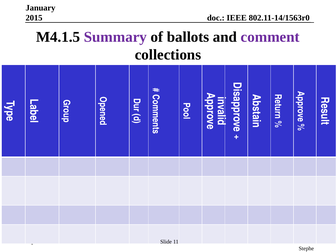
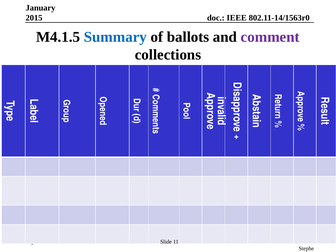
Summary colour: purple -> blue
